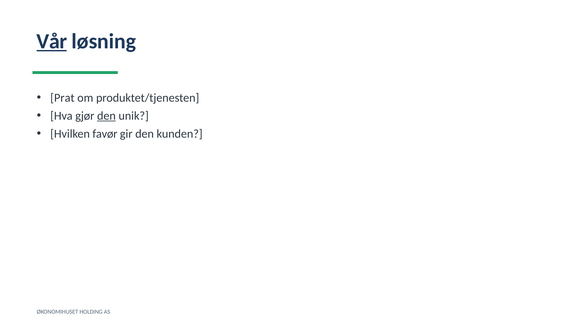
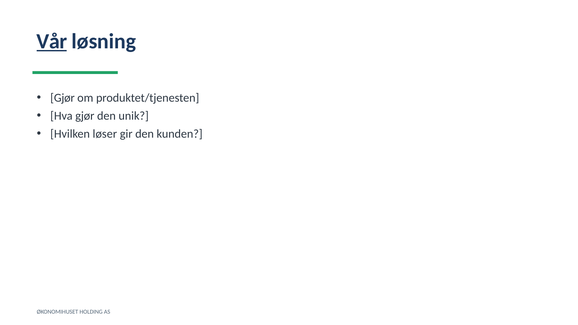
Prat at (62, 98): Prat -> Gjør
den at (106, 116) underline: present -> none
favør: favør -> løser
